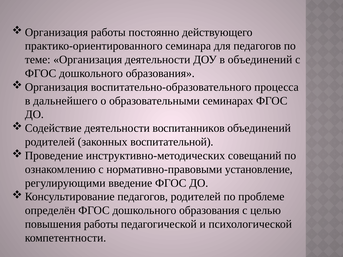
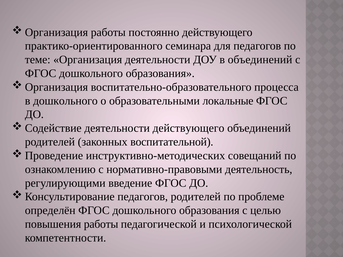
в дальнейшего: дальнейшего -> дошкольного
семинарах: семинарах -> локальные
деятельности воспитанников: воспитанников -> действующего
установление: установление -> деятельность
